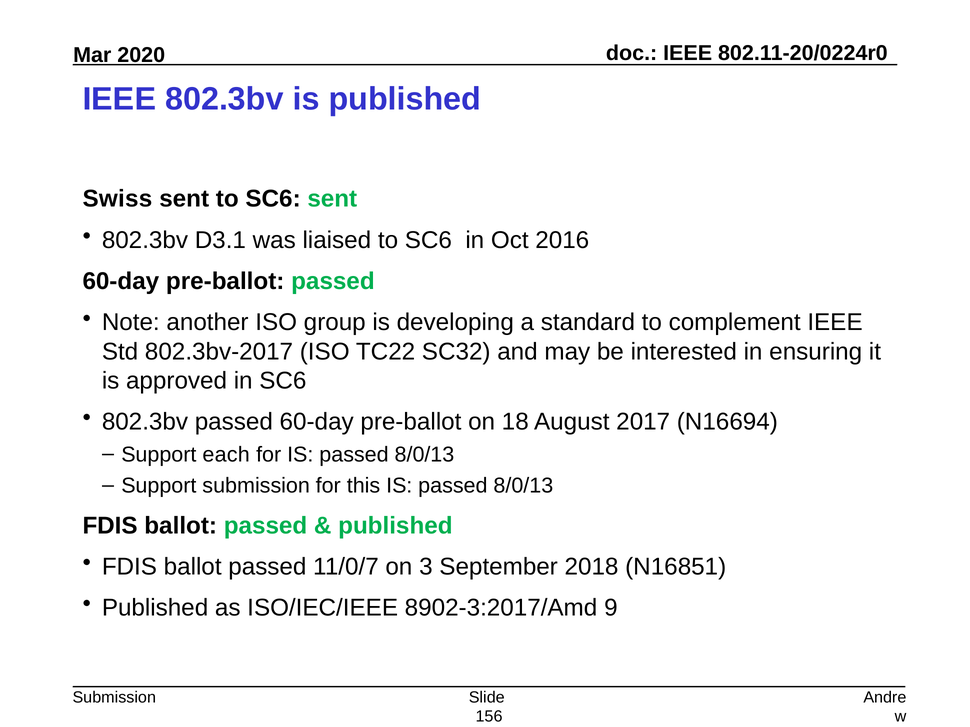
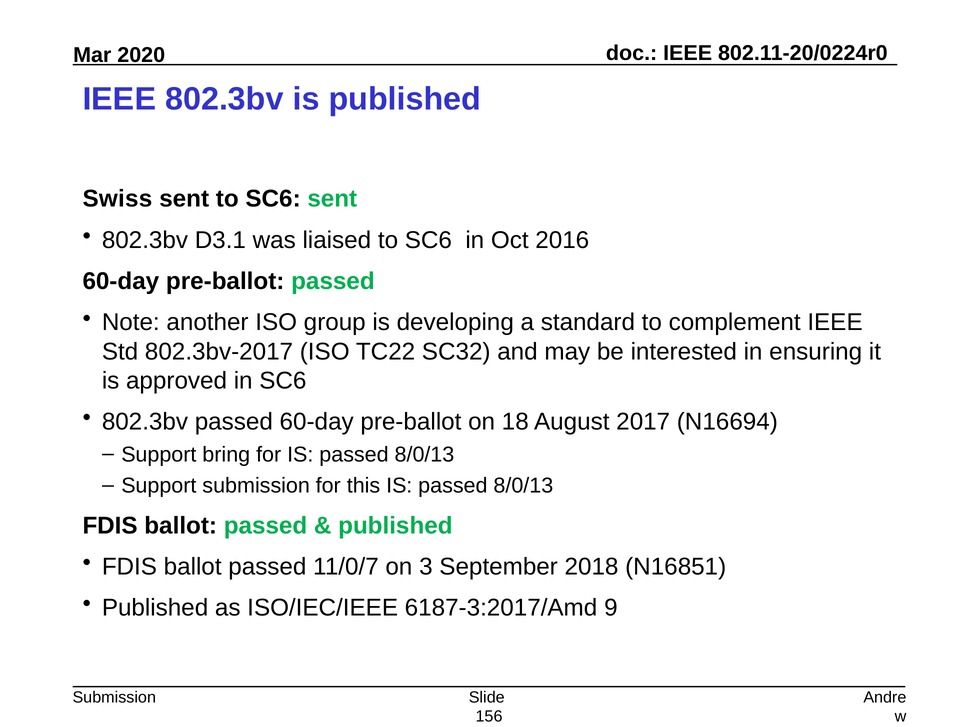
each: each -> bring
8902-3:2017/Amd: 8902-3:2017/Amd -> 6187-3:2017/Amd
